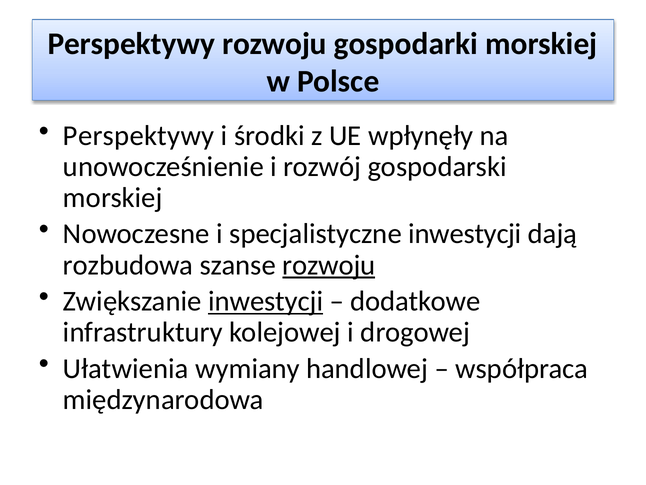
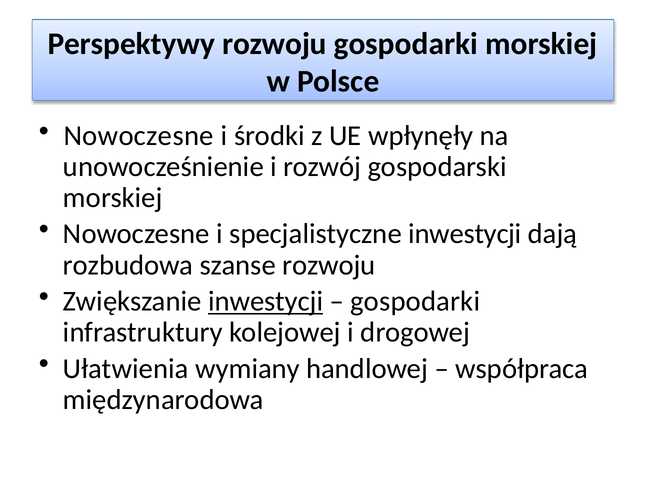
Perspektywy at (139, 136): Perspektywy -> Nowoczesne
rozwoju at (329, 265) underline: present -> none
dodatkowe at (415, 301): dodatkowe -> gospodarki
